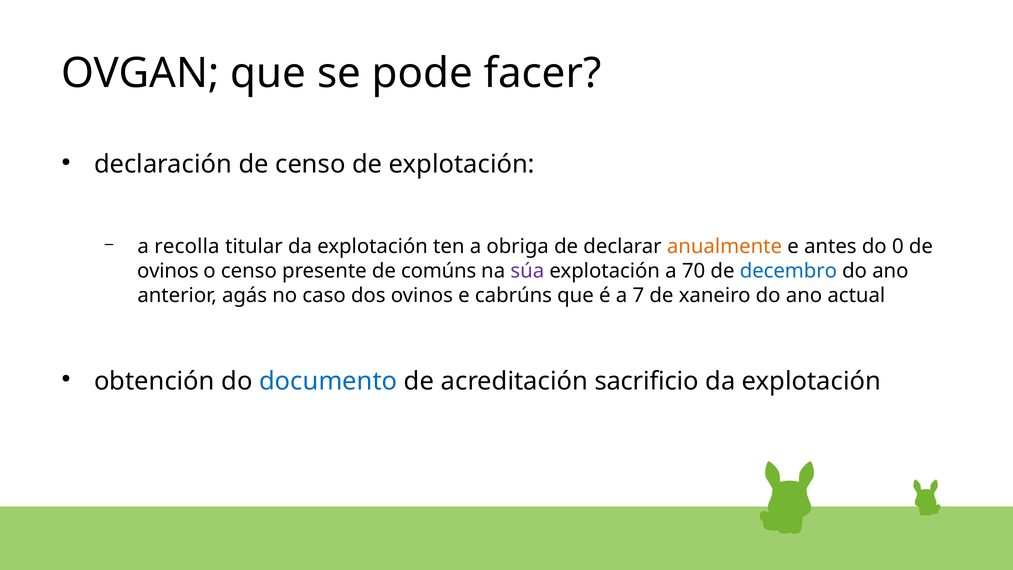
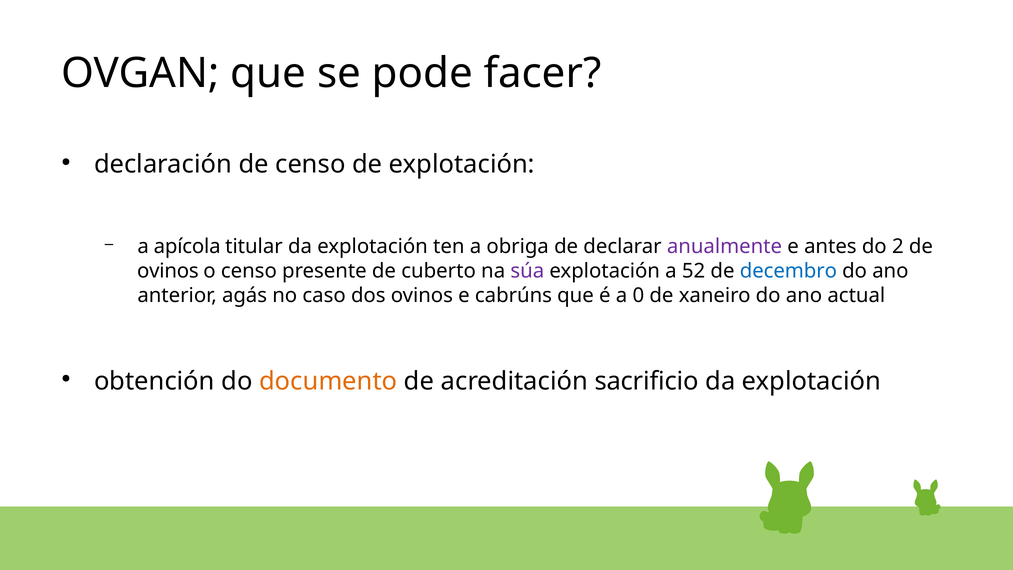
recolla: recolla -> apícola
anualmente colour: orange -> purple
0: 0 -> 2
comúns: comúns -> cuberto
70: 70 -> 52
7: 7 -> 0
documento colour: blue -> orange
